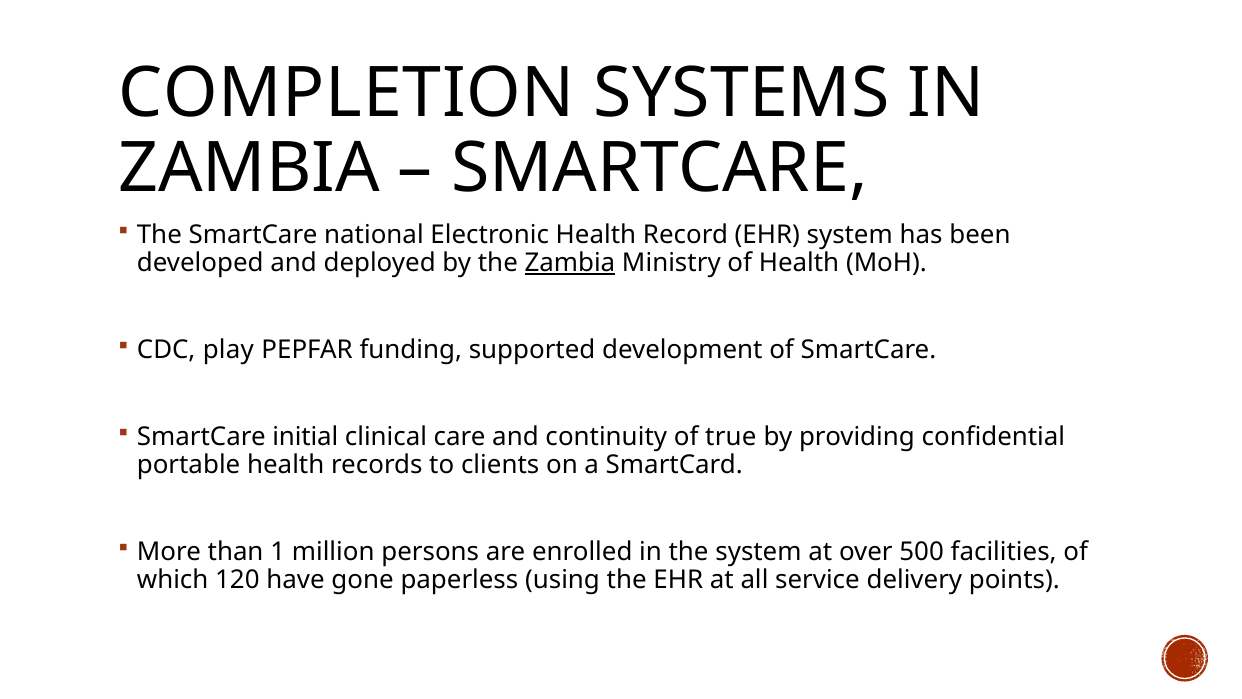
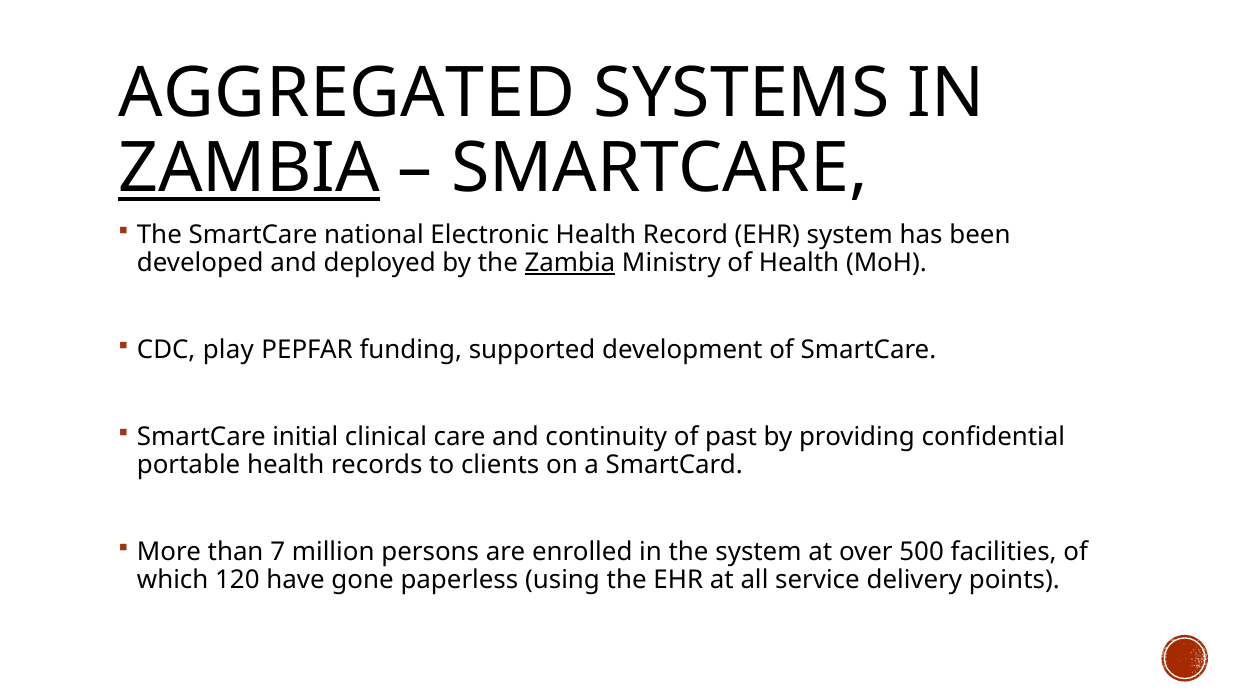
COMPLETION: COMPLETION -> AGGREGATED
ZAMBIA at (249, 169) underline: none -> present
true: true -> past
1: 1 -> 7
